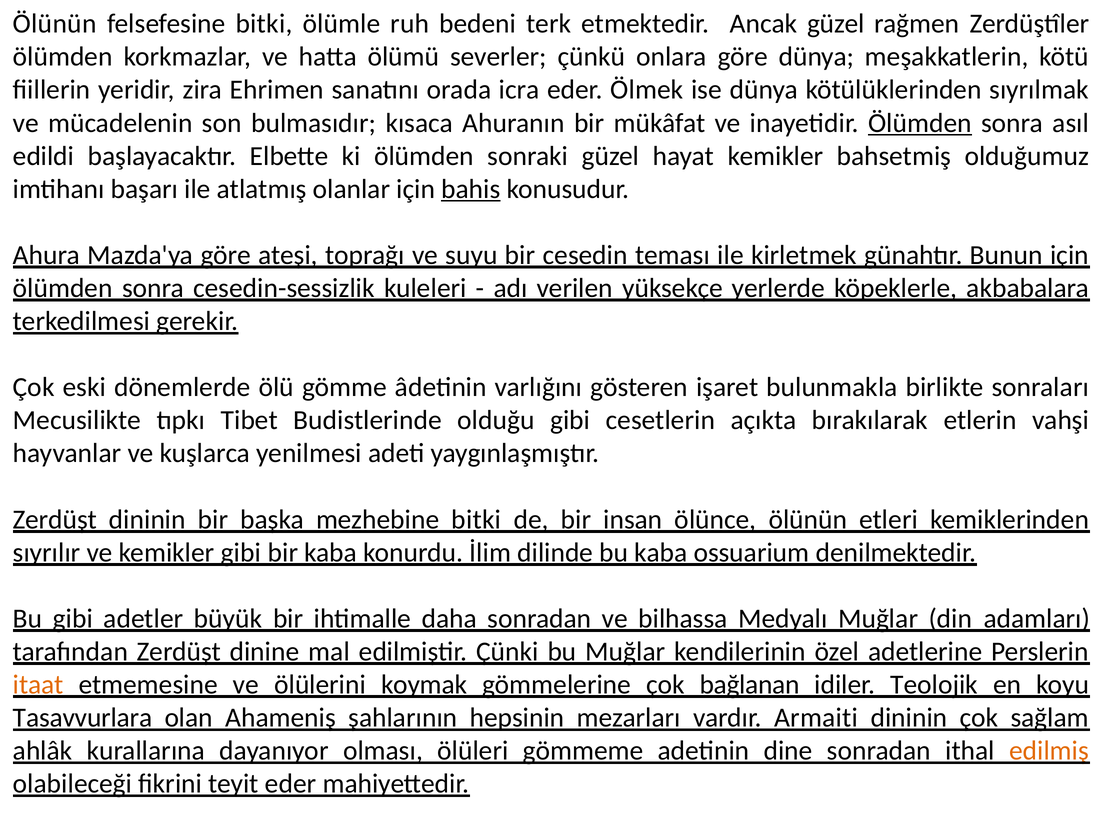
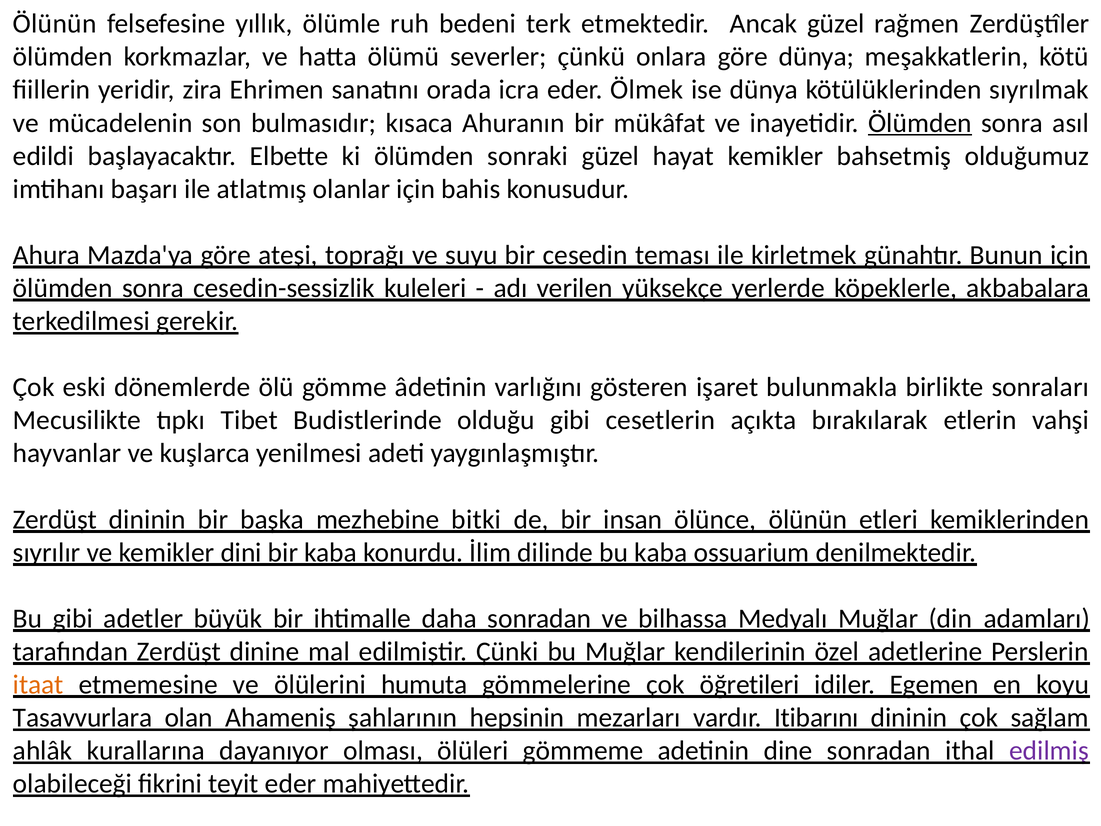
felsefesine bitki: bitki -> yıllık
bahis underline: present -> none
kemikler gibi: gibi -> dini
koymak: koymak -> humuta
bağlanan: bağlanan -> öğretileri
Teolojik: Teolojik -> Egemen
Armaiti: Armaiti -> Itibarını
edilmiş colour: orange -> purple
